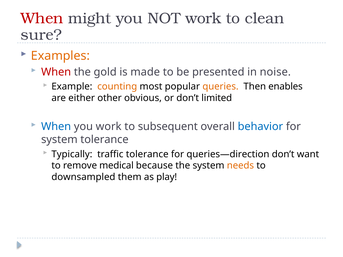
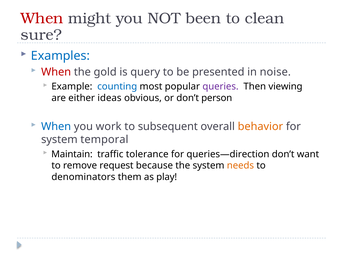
NOT work: work -> been
Examples colour: orange -> blue
made: made -> query
counting colour: orange -> blue
queries colour: orange -> purple
enables: enables -> viewing
other: other -> ideas
limited: limited -> person
behavior colour: blue -> orange
system tolerance: tolerance -> temporal
Typically: Typically -> Maintain
medical: medical -> request
downsampled: downsampled -> denominators
